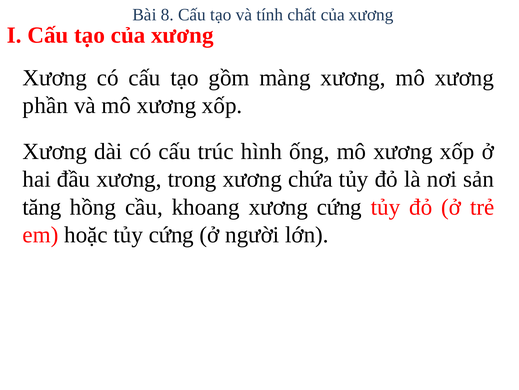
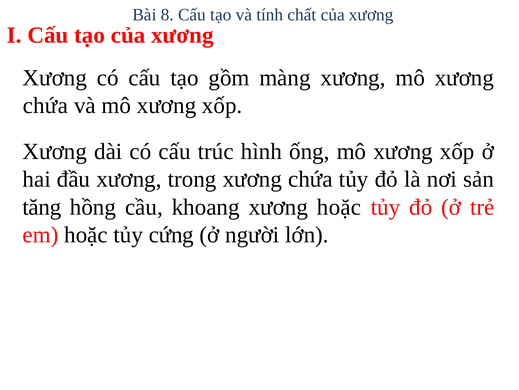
phần at (45, 105): phần -> chứa
xương cứng: cứng -> hoặc
